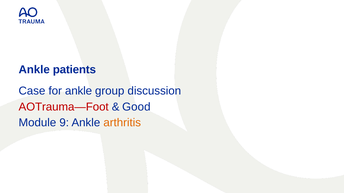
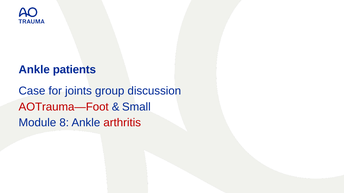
for ankle: ankle -> joints
Good: Good -> Small
9: 9 -> 8
arthritis colour: orange -> red
